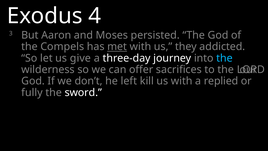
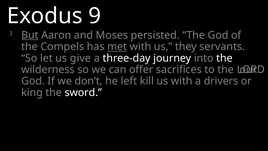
4: 4 -> 9
But underline: none -> present
addicted: addicted -> servants
the at (224, 58) colour: light blue -> white
replied: replied -> drivers
fully: fully -> king
